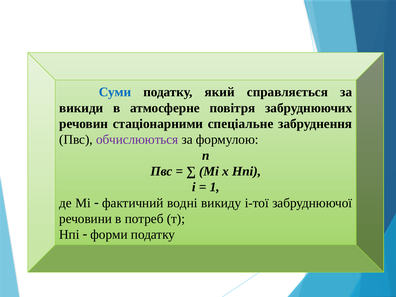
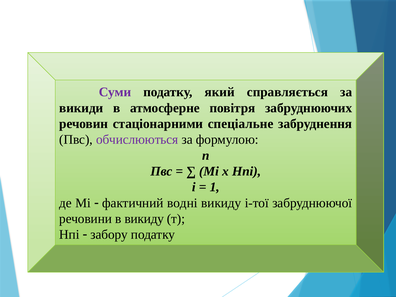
Суми colour: blue -> purple
в потреб: потреб -> викиду
форми: форми -> забору
